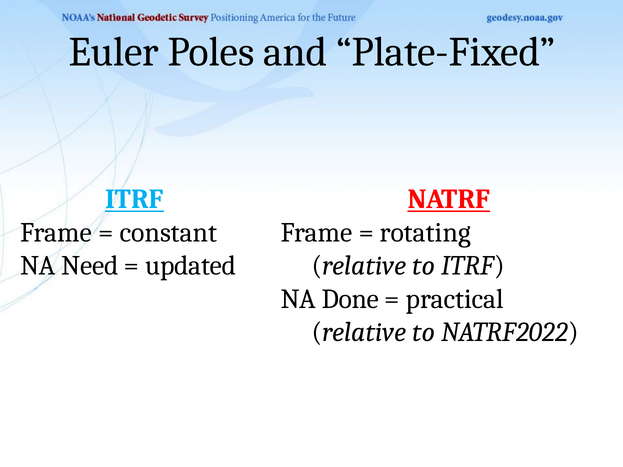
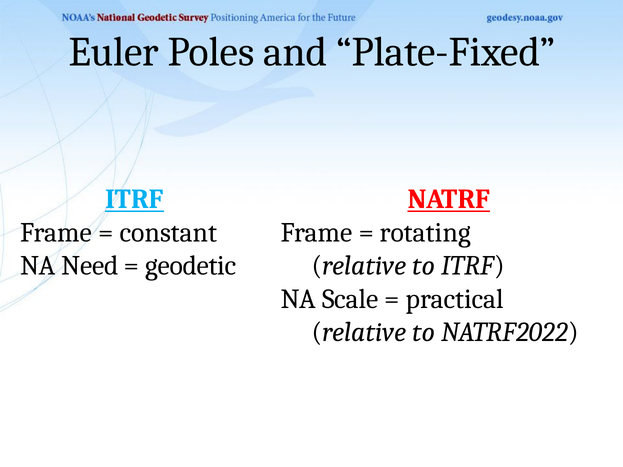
updated: updated -> geodetic
Done: Done -> Scale
